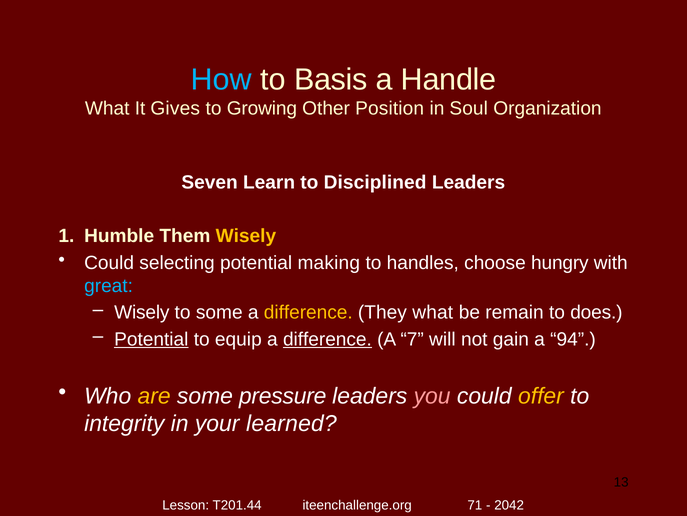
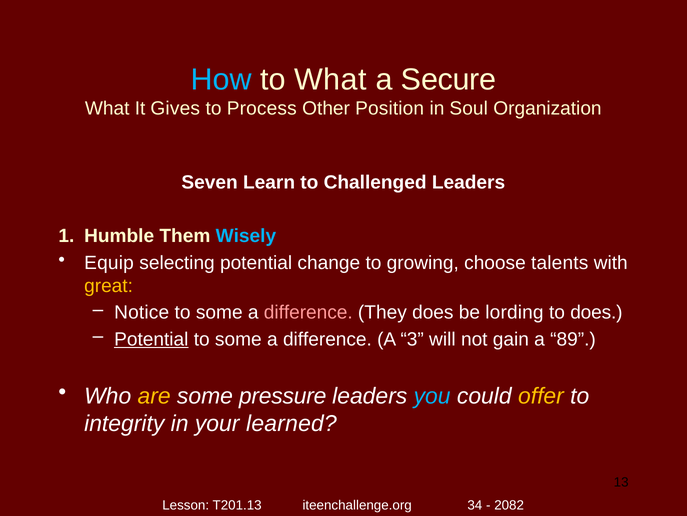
to Basis: Basis -> What
Handle: Handle -> Secure
Growing: Growing -> Process
Disciplined: Disciplined -> Challenged
Wisely at (246, 236) colour: yellow -> light blue
Could at (109, 262): Could -> Equip
making: making -> change
handles: handles -> growing
hungry: hungry -> talents
great colour: light blue -> yellow
Wisely at (142, 312): Wisely -> Notice
difference at (308, 312) colour: yellow -> pink
They what: what -> does
remain: remain -> lording
equip at (238, 339): equip -> some
difference at (327, 339) underline: present -> none
7: 7 -> 3
94: 94 -> 89
you colour: pink -> light blue
T201.44: T201.44 -> T201.13
71: 71 -> 34
2042: 2042 -> 2082
